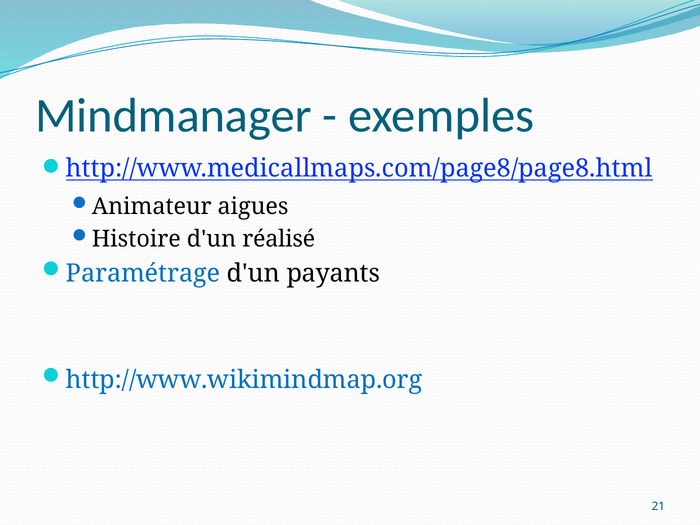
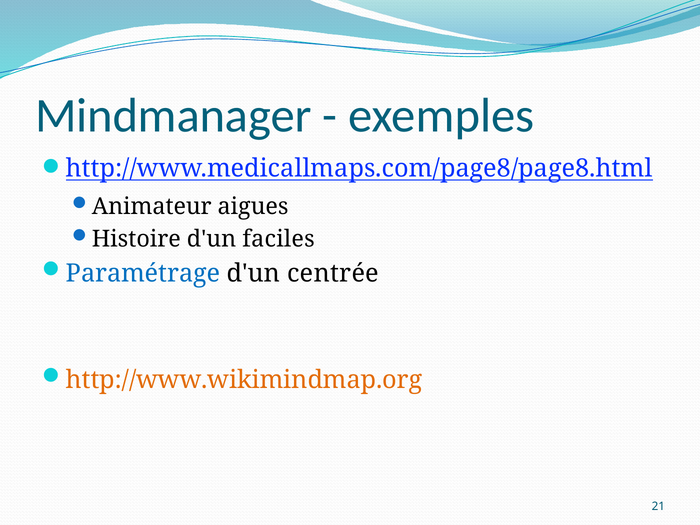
réalisé: réalisé -> faciles
payants: payants -> centrée
http://www.wikimindmap.org colour: blue -> orange
